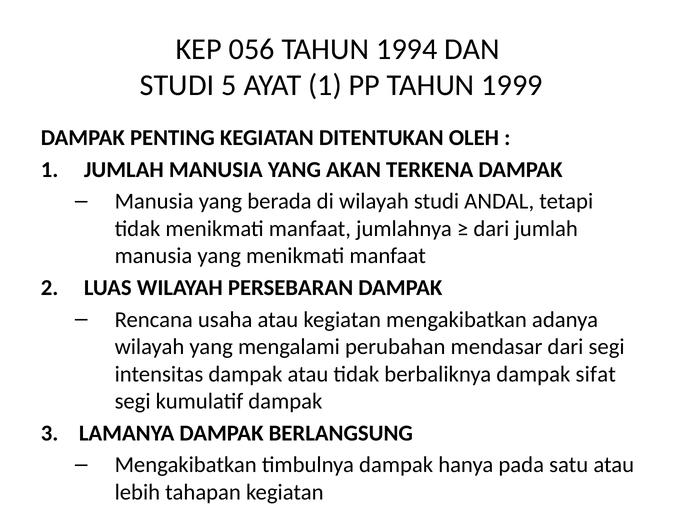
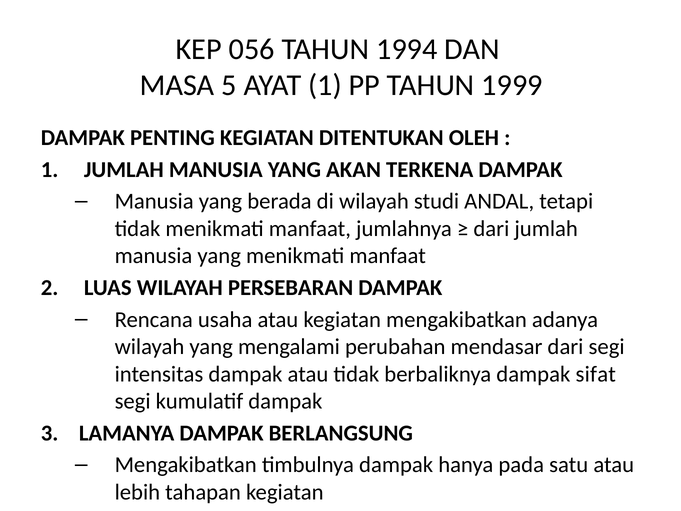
STUDI at (177, 85): STUDI -> MASA
